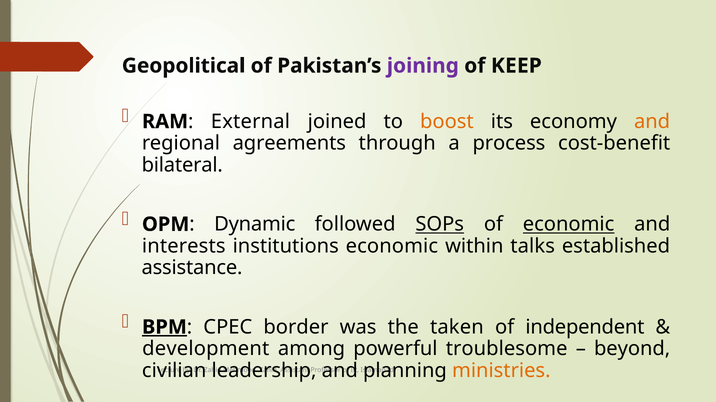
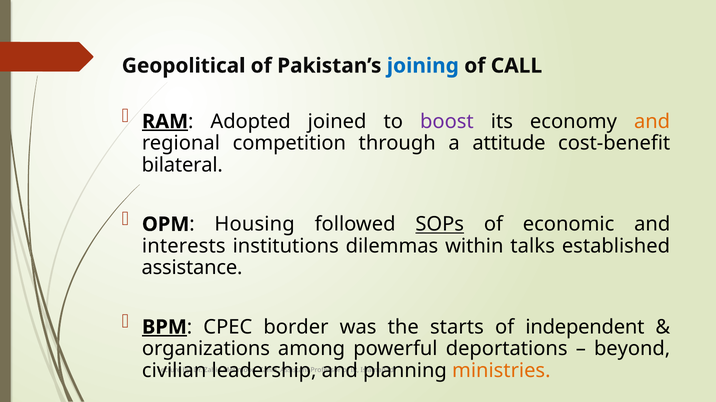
joining colour: purple -> blue
KEEP: KEEP -> CALL
RAM underline: none -> present
External: External -> Adopted
boost colour: orange -> purple
agreements: agreements -> competition
process: process -> attitude
Dynamic: Dynamic -> Housing
economic at (569, 225) underline: present -> none
institutions economic: economic -> dilemmas
taken: taken -> starts
development: development -> organizations
troublesome: troublesome -> deportations
